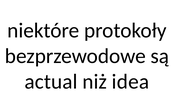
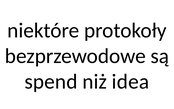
actual: actual -> spend
